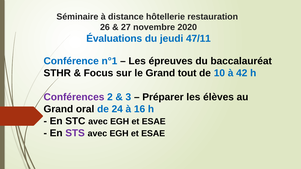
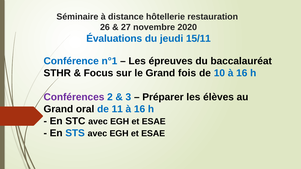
47/11: 47/11 -> 15/11
tout: tout -> fois
10 à 42: 42 -> 16
24: 24 -> 11
STS colour: purple -> blue
